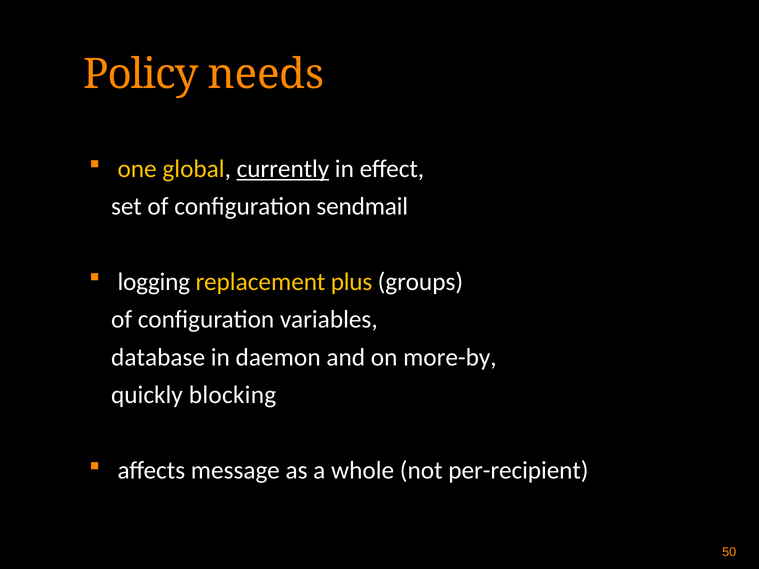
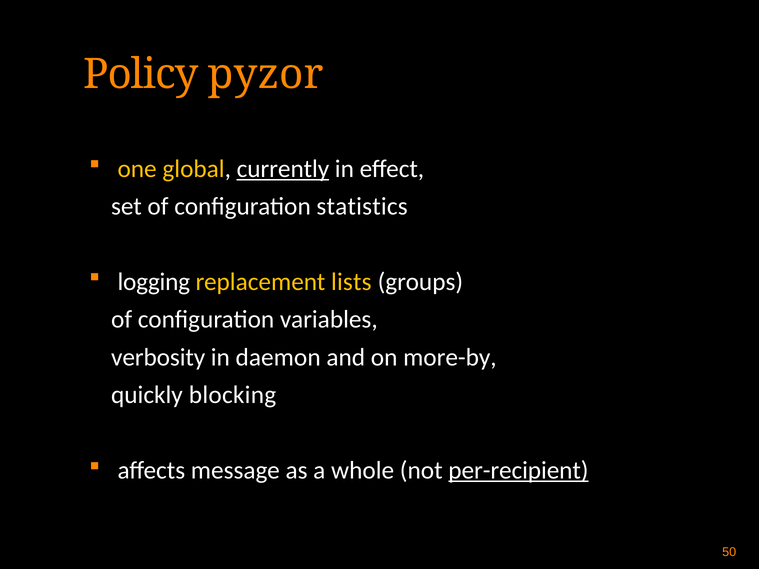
needs: needs -> pyzor
sendmail: sendmail -> statistics
plus: plus -> lists
database: database -> verbosity
per-recipient underline: none -> present
